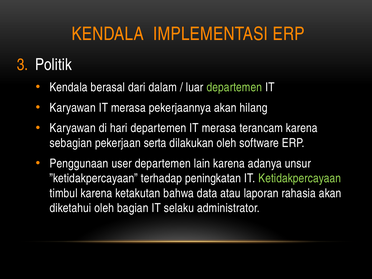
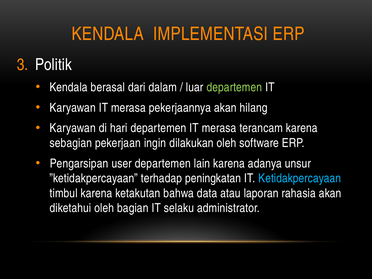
serta: serta -> ingin
Penggunaan: Penggunaan -> Pengarsipan
Ketidakpercayaan colour: light green -> light blue
